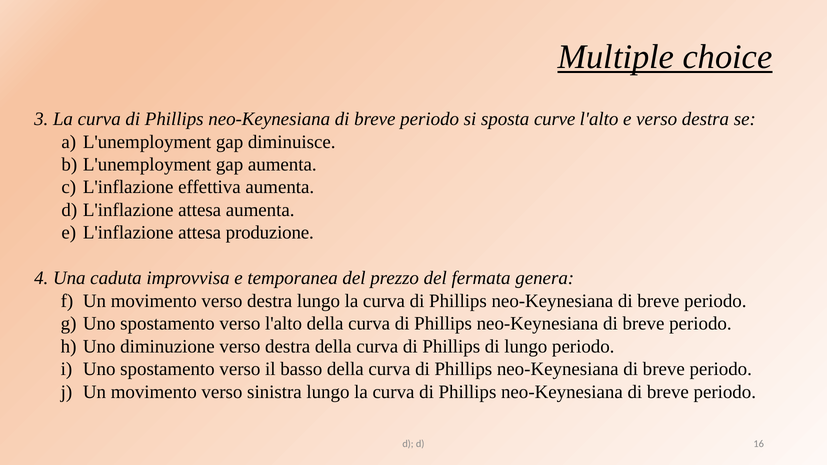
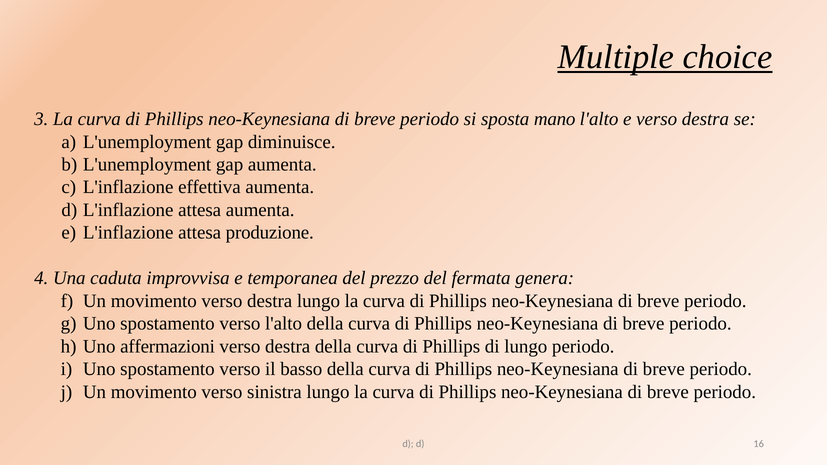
curve: curve -> mano
diminuzione: diminuzione -> affermazioni
